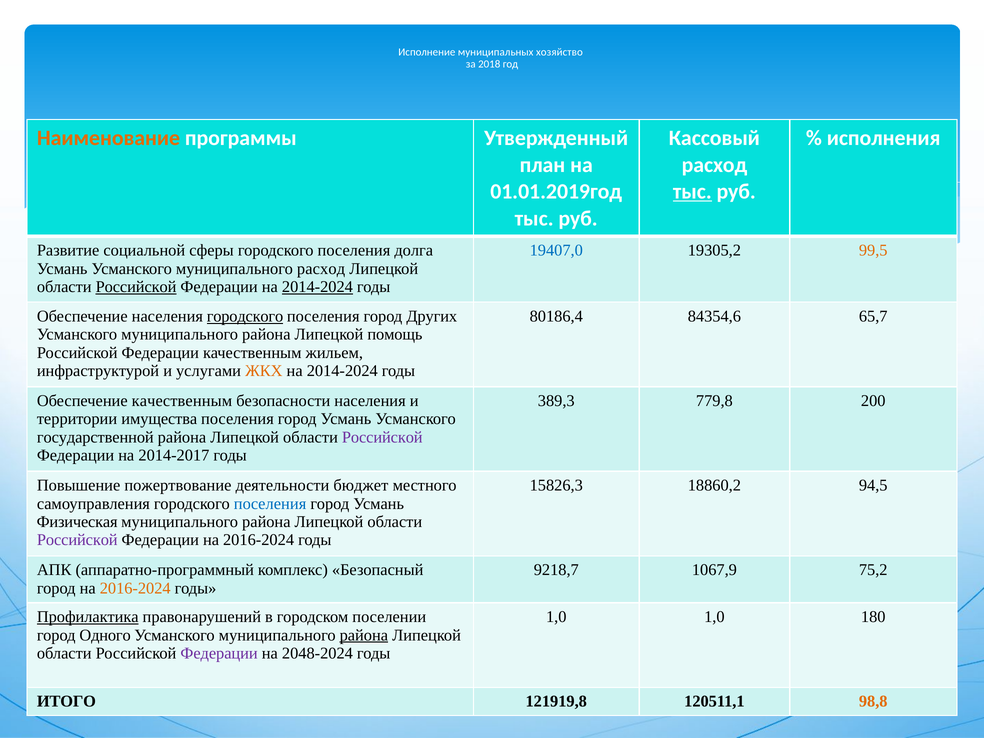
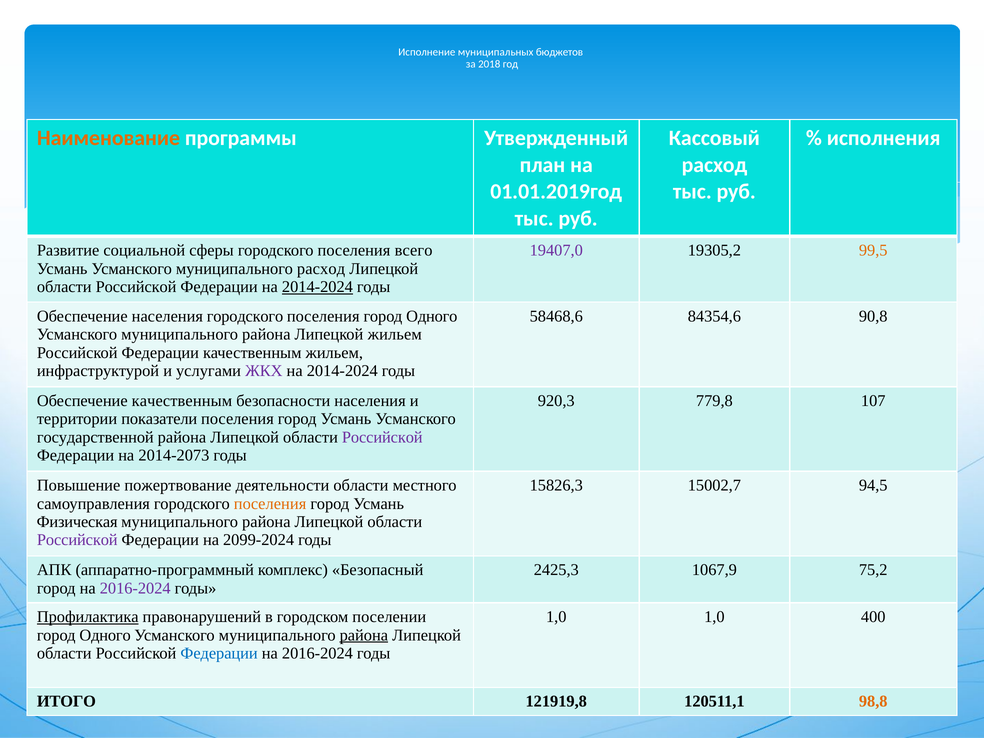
хозяйство: хозяйство -> бюджетов
тыс at (692, 192) underline: present -> none
долга: долга -> всего
19407,0 colour: blue -> purple
Российской at (136, 287) underline: present -> none
городского at (245, 316) underline: present -> none
поселения город Других: Других -> Одного
80186,4: 80186,4 -> 58468,6
65,7: 65,7 -> 90,8
Липецкой помощь: помощь -> жильем
ЖКХ colour: orange -> purple
389,3: 389,3 -> 920,3
200: 200 -> 107
имущества: имущества -> показатели
2014-2017: 2014-2017 -> 2014-2073
деятельности бюджет: бюджет -> области
18860,2: 18860,2 -> 15002,7
поселения at (270, 504) colour: blue -> orange
Федерации на 2016-2024: 2016-2024 -> 2099-2024
9218,7: 9218,7 -> 2425,3
2016-2024 at (135, 588) colour: orange -> purple
180: 180 -> 400
Федерации at (219, 653) colour: purple -> blue
2048-2024 at (317, 653): 2048-2024 -> 2016-2024
